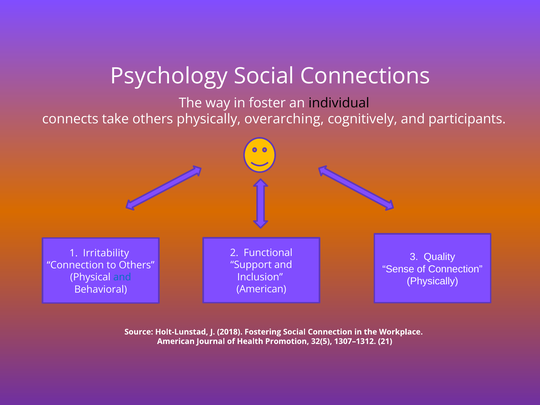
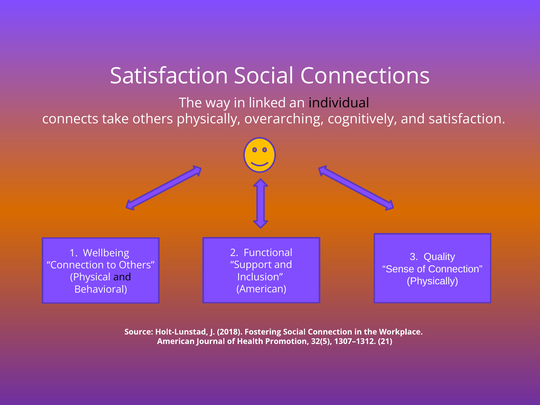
Psychology at (169, 76): Psychology -> Satisfaction
foster: foster -> linked
and participants: participants -> satisfaction
Irritability: Irritability -> Wellbeing
and at (122, 277) colour: blue -> black
